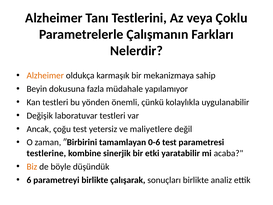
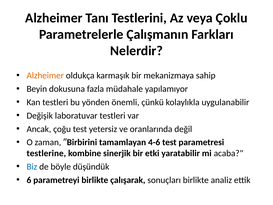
maliyetlere: maliyetlere -> oranlarında
0-6: 0-6 -> 4-6
Biz colour: orange -> blue
